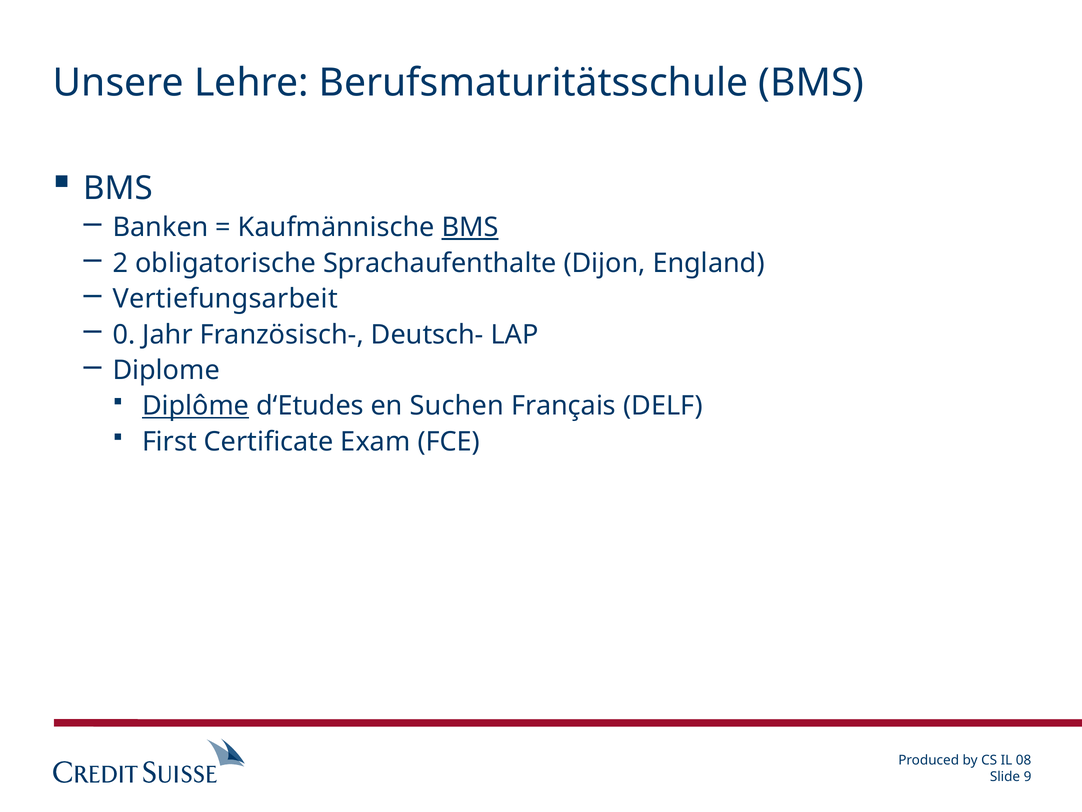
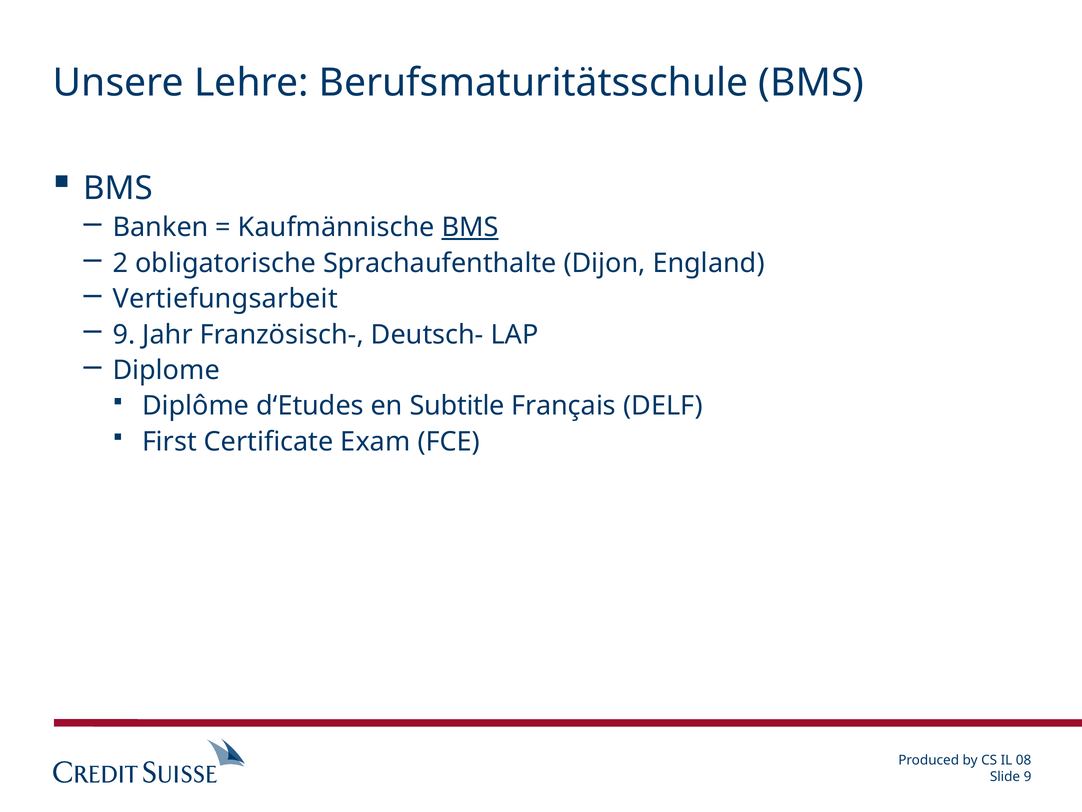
0 at (124, 334): 0 -> 9
Diplôme underline: present -> none
Suchen: Suchen -> Subtitle
